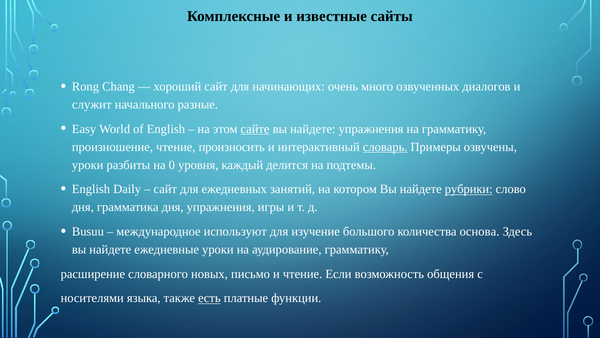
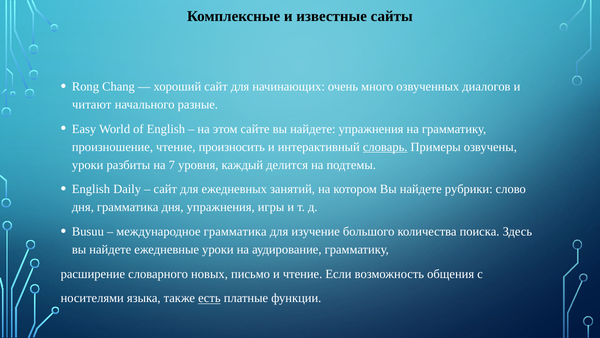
служит: служит -> читают
сайте underline: present -> none
0: 0 -> 7
рубрики underline: present -> none
международное используют: используют -> грамматика
основа: основа -> поиска
